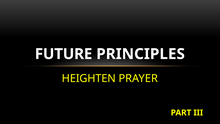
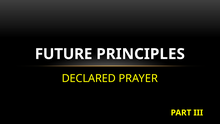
HEIGHTEN: HEIGHTEN -> DECLARED
